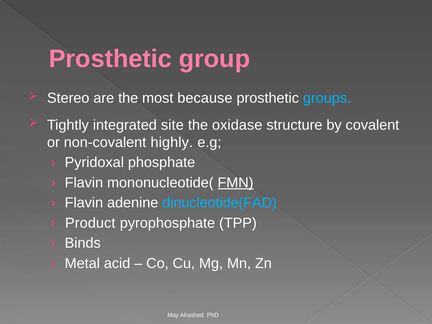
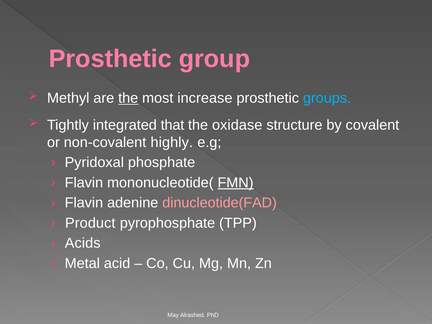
Stereo: Stereo -> Methyl
the at (128, 98) underline: none -> present
because: because -> increase
site: site -> that
dinucleotide(FAD colour: light blue -> pink
Binds: Binds -> Acids
